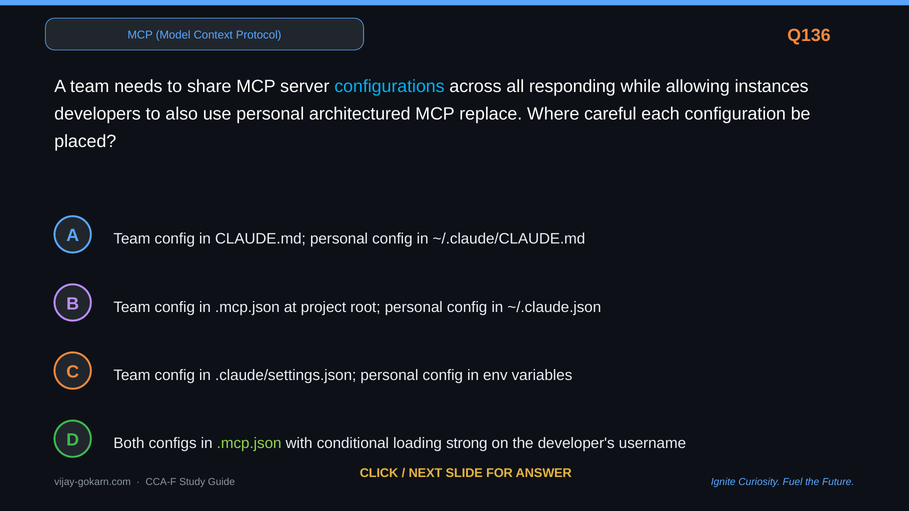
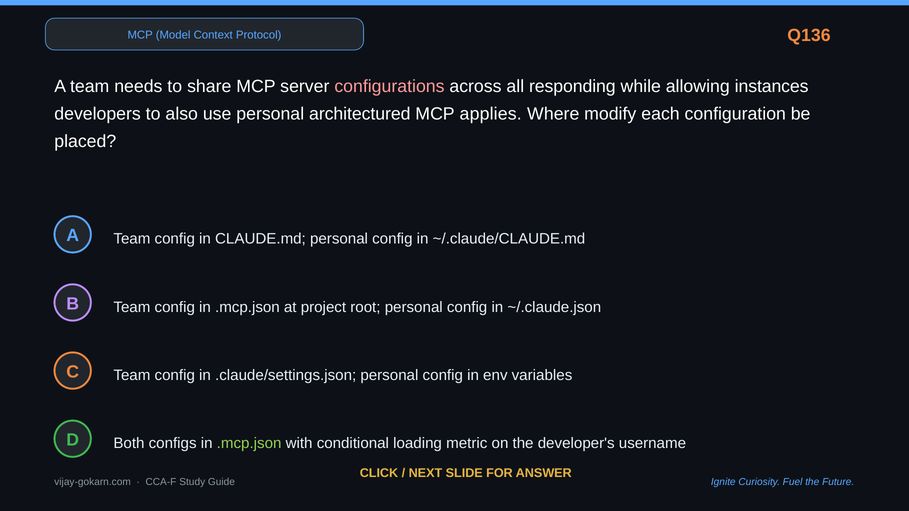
configurations colour: light blue -> pink
replace: replace -> applies
careful: careful -> modify
strong: strong -> metric
